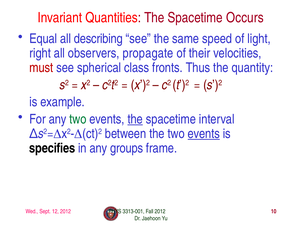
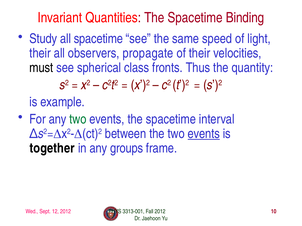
Occurs: Occurs -> Binding
Equal: Equal -> Study
all describing: describing -> spacetime
right at (40, 53): right -> their
must colour: red -> black
the at (135, 119) underline: present -> none
specifies: specifies -> together
